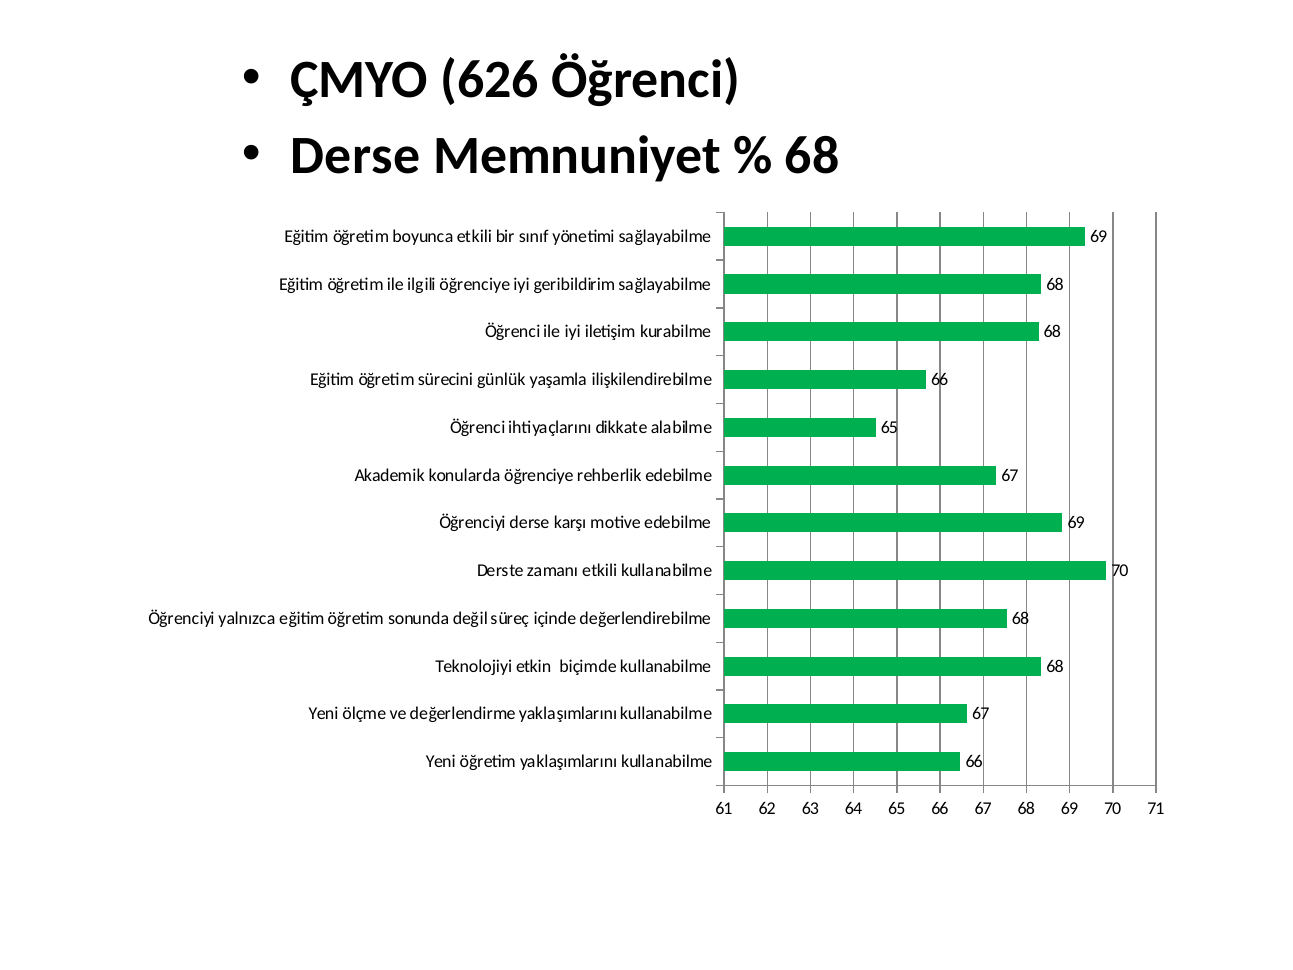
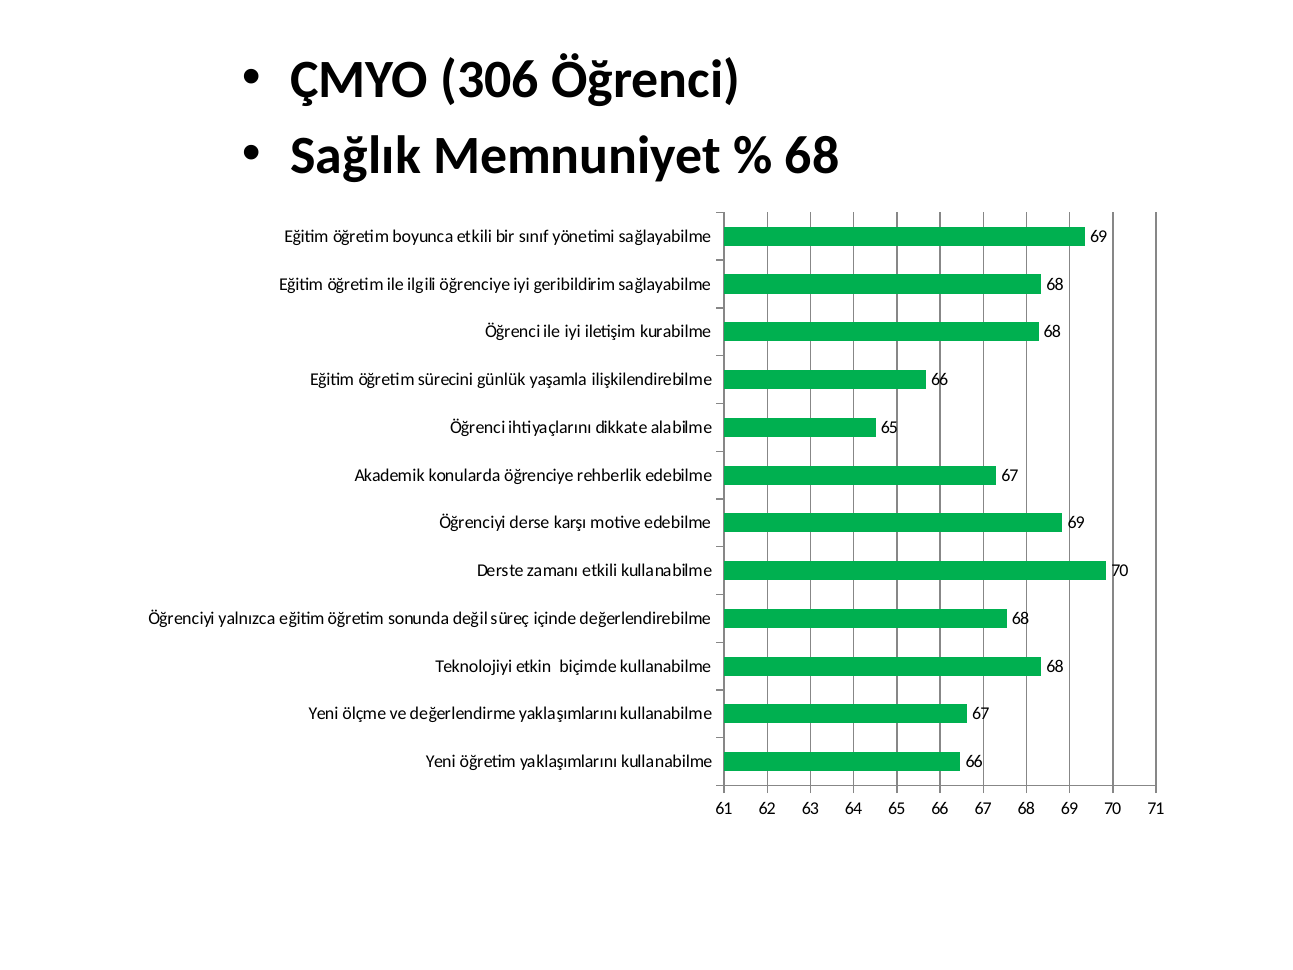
626: 626 -> 306
Derse at (356, 156): Derse -> Sağlık
